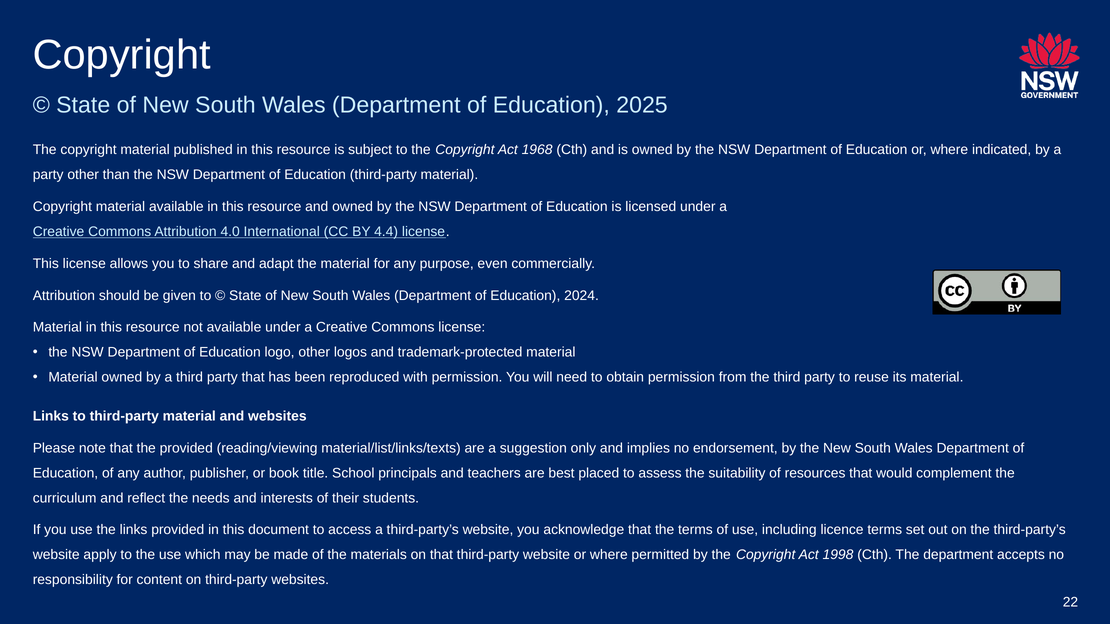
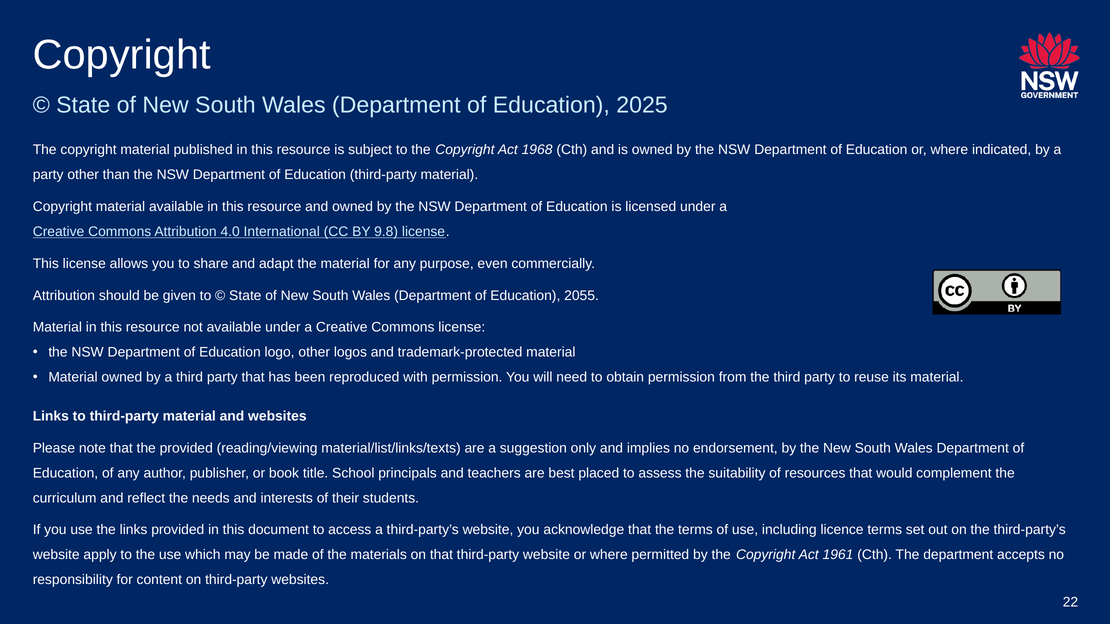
4.4: 4.4 -> 9.8
2024: 2024 -> 2055
1998: 1998 -> 1961
